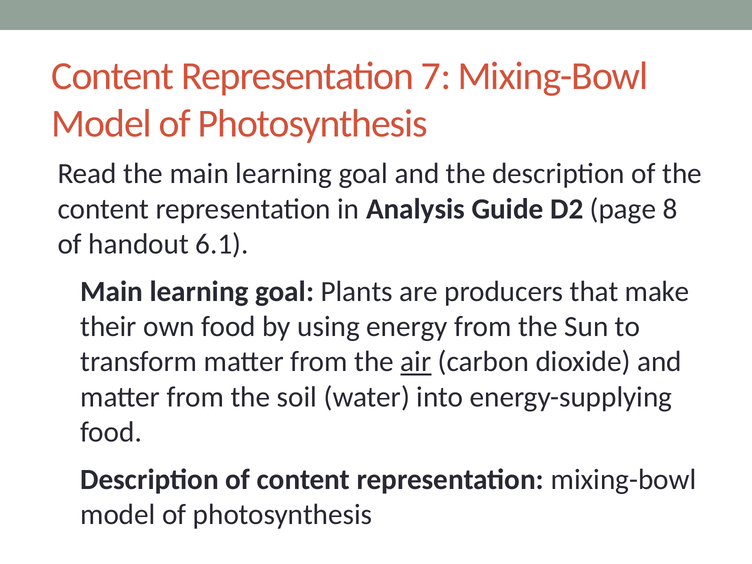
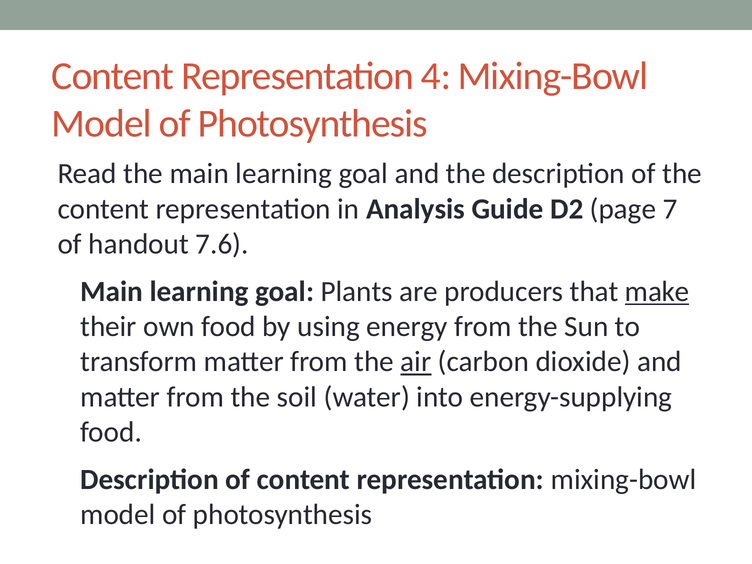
7: 7 -> 4
8: 8 -> 7
6.1: 6.1 -> 7.6
make underline: none -> present
